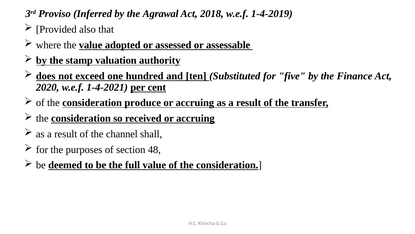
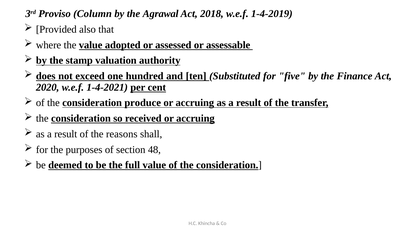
Inferred: Inferred -> Column
channel: channel -> reasons
